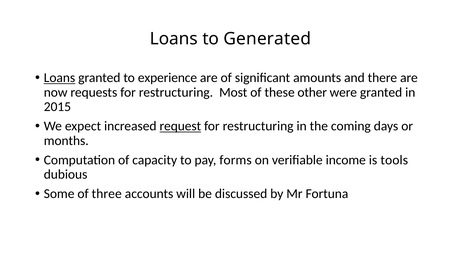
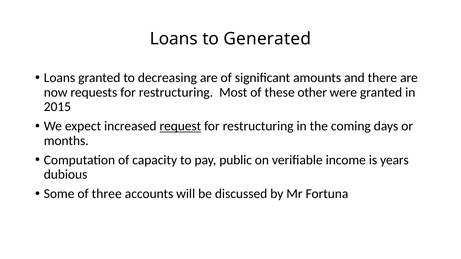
Loans at (60, 78) underline: present -> none
experience: experience -> decreasing
forms: forms -> public
tools: tools -> years
